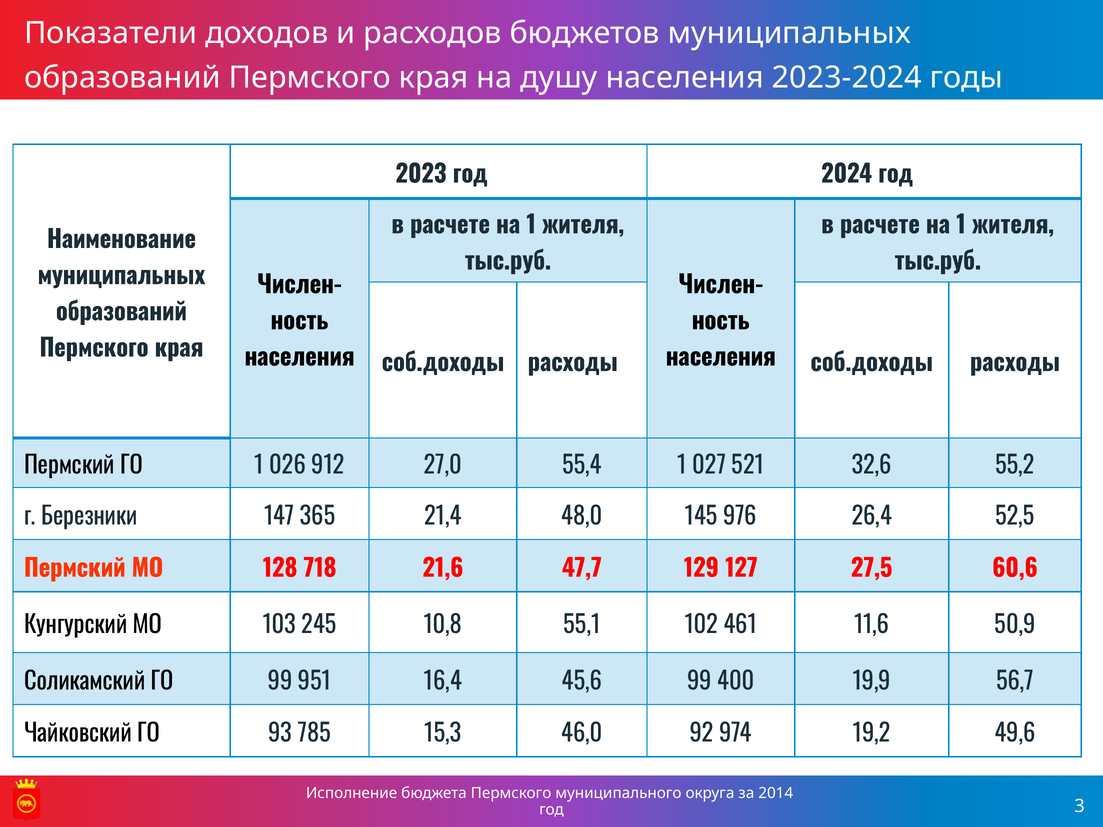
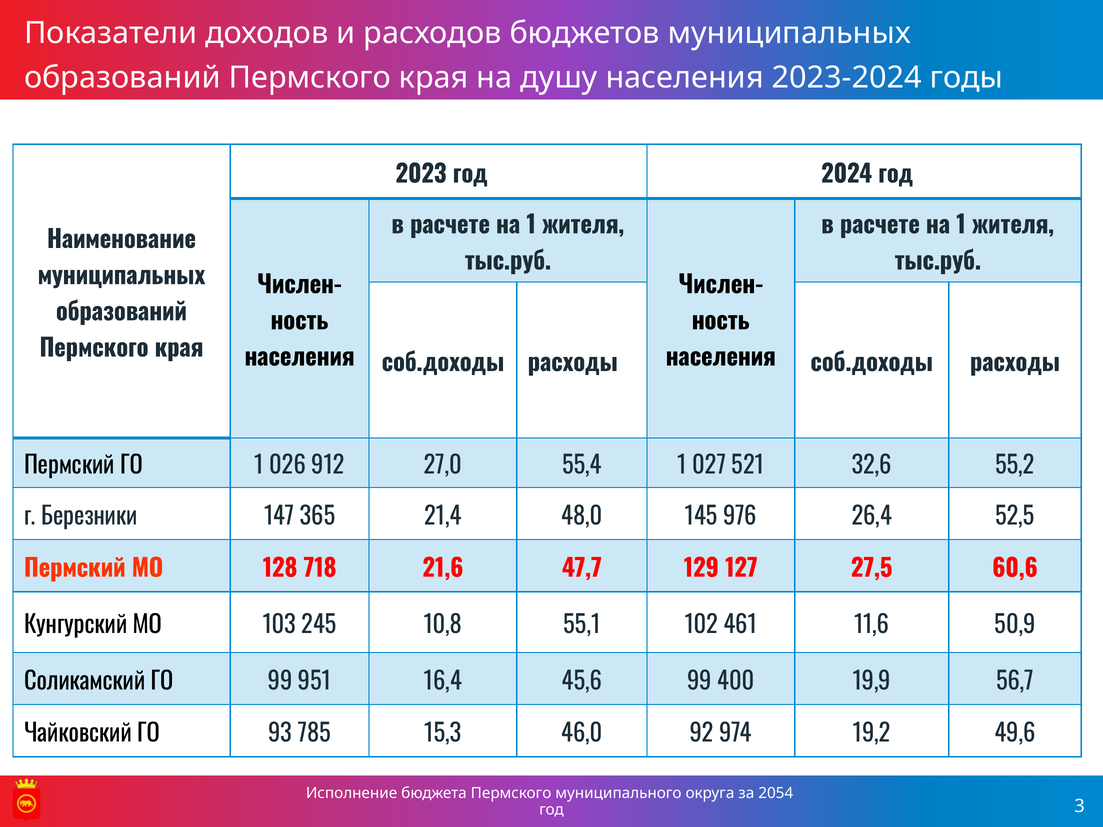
2014: 2014 -> 2054
